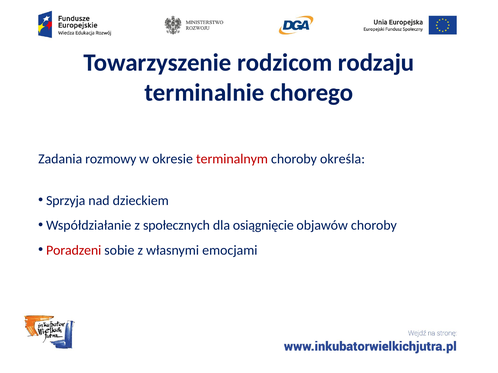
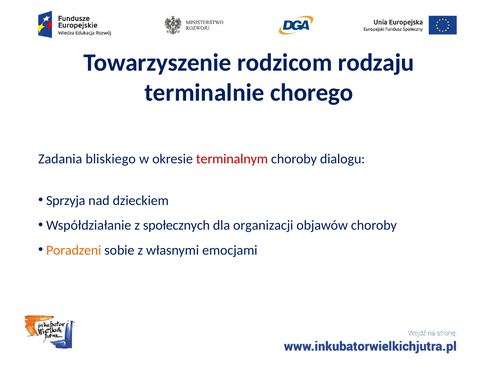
rozmowy: rozmowy -> bliskiego
określa: określa -> dialogu
osiągnięcie: osiągnięcie -> organizacji
Poradzeni colour: red -> orange
